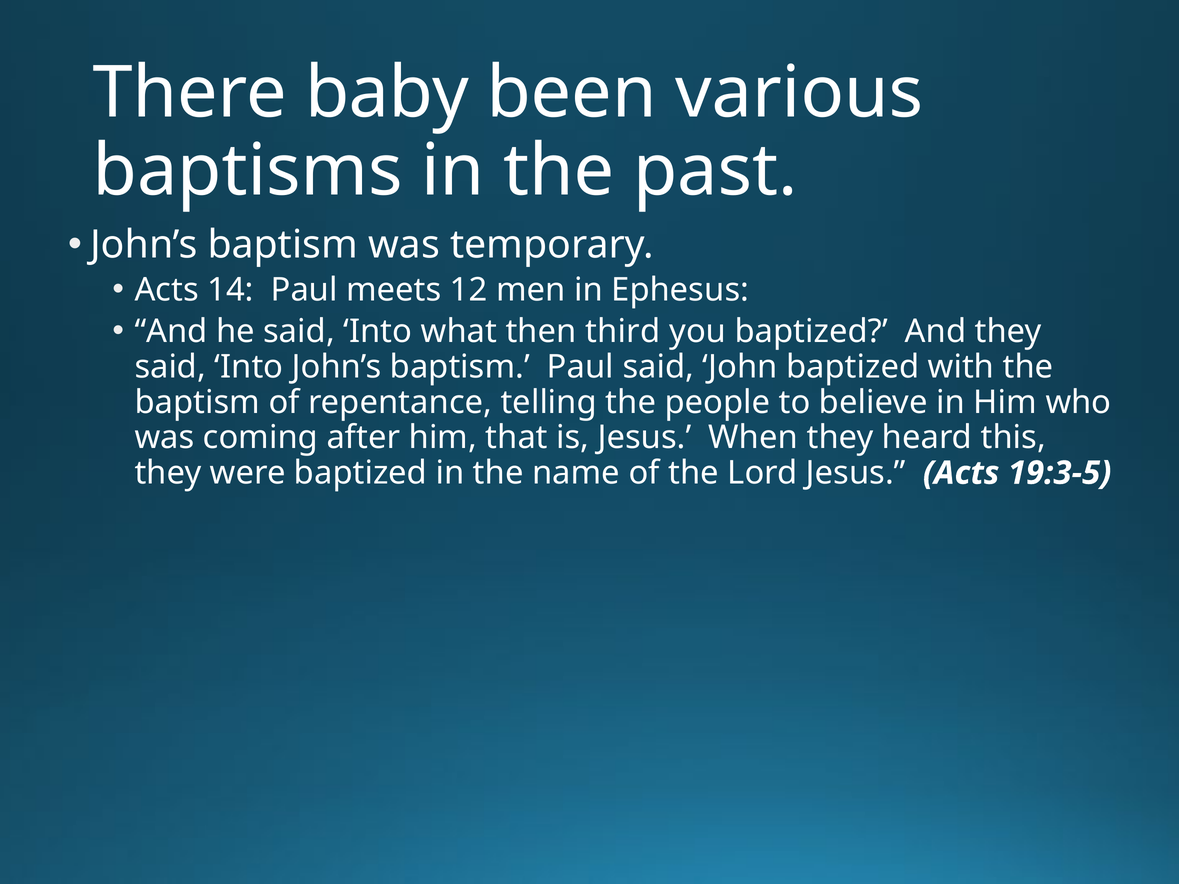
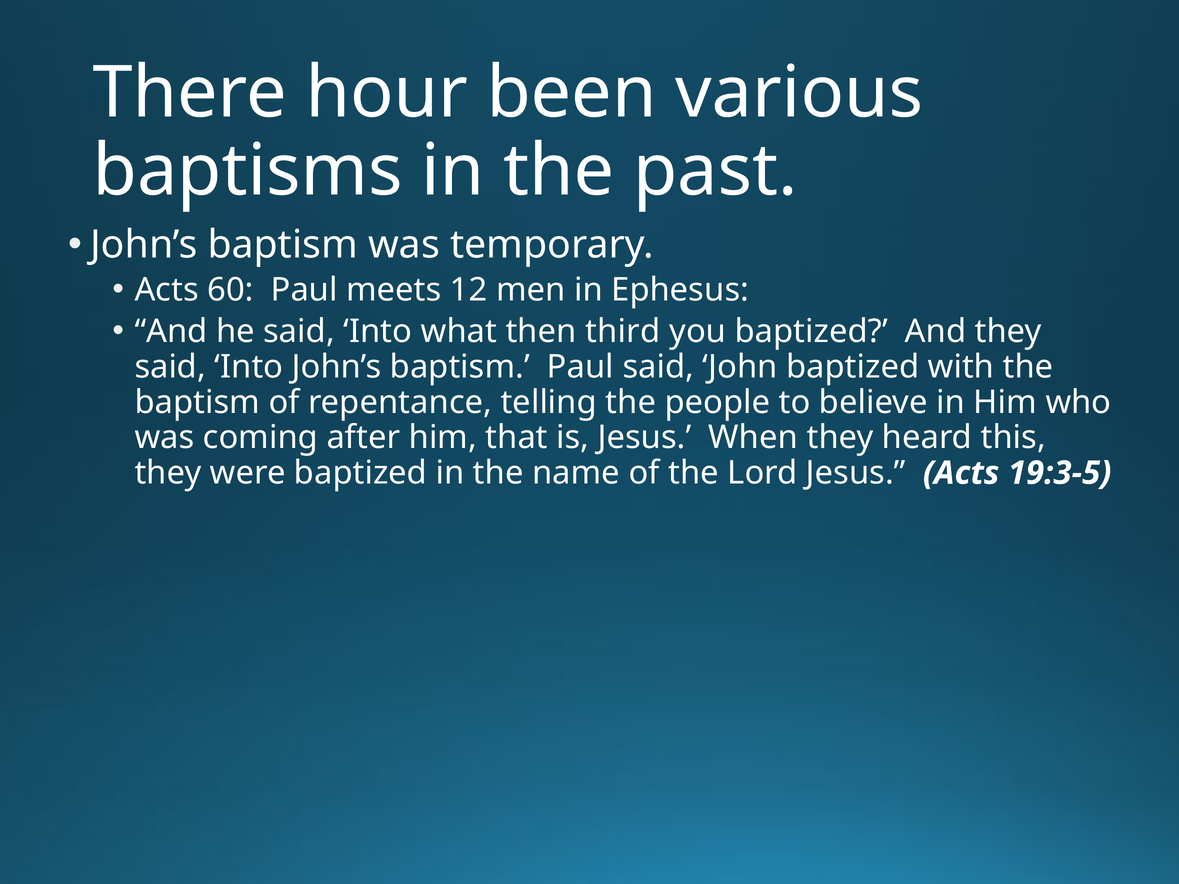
baby: baby -> hour
14: 14 -> 60
